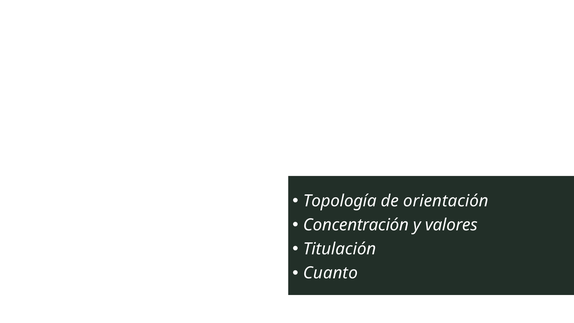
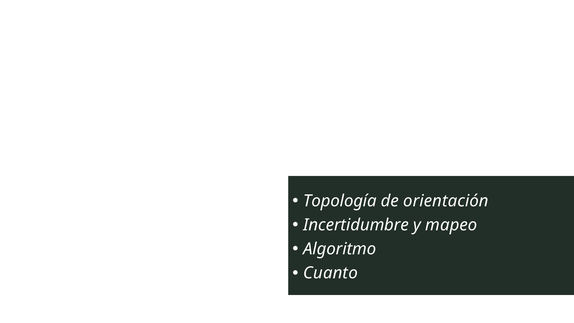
Concentración: Concentración -> Incertidumbre
valores: valores -> mapeo
Titulación: Titulación -> Algoritmo
